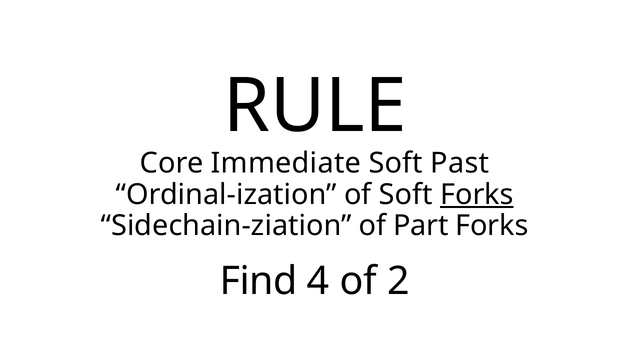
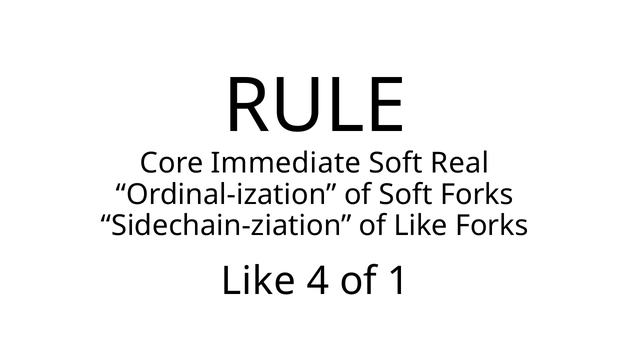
Past: Past -> Real
Forks at (477, 194) underline: present -> none
of Part: Part -> Like
Find at (259, 281): Find -> Like
2: 2 -> 1
